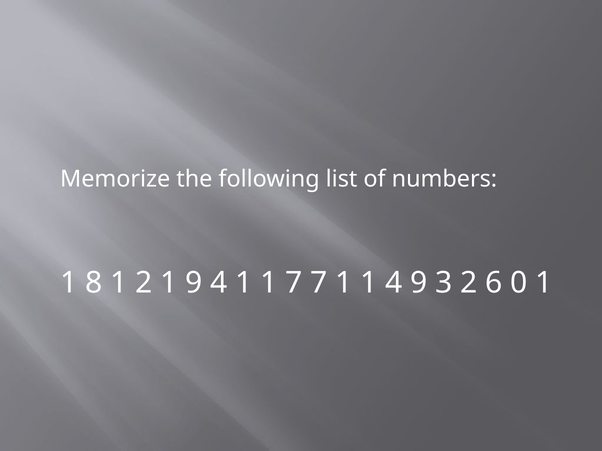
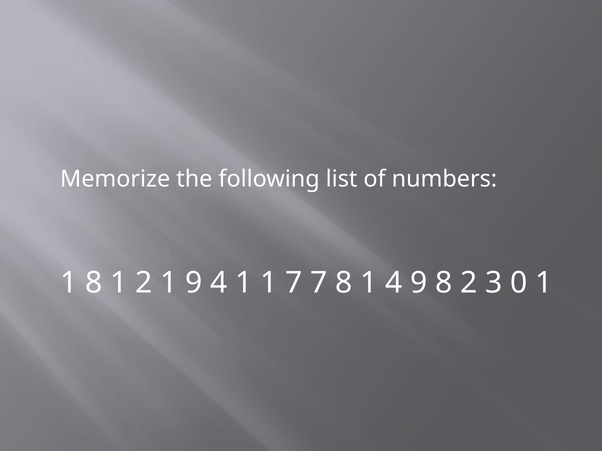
7 1: 1 -> 8
9 3: 3 -> 8
6: 6 -> 3
